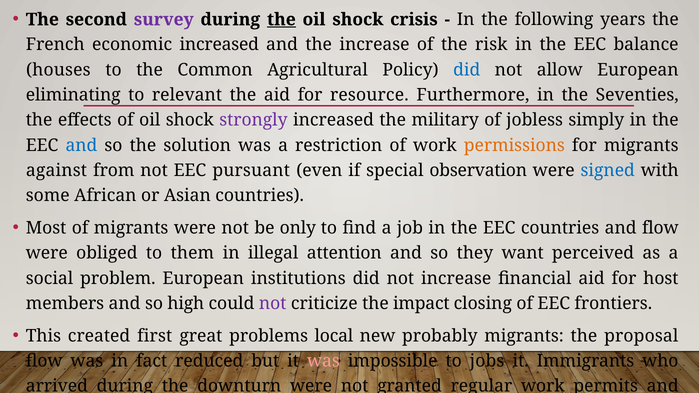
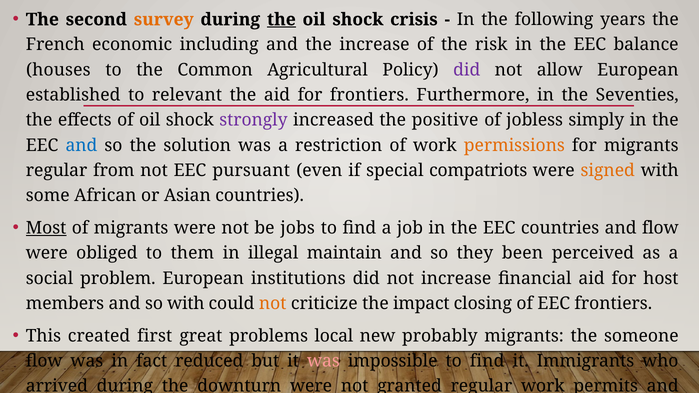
survey colour: purple -> orange
economic increased: increased -> including
did at (467, 70) colour: blue -> purple
eliminating: eliminating -> established
for resource: resource -> frontiers
military: military -> positive
against at (56, 170): against -> regular
observation: observation -> compatriots
signed colour: blue -> orange
Most underline: none -> present
only: only -> jobs
attention: attention -> maintain
want: want -> been
so high: high -> with
not at (273, 304) colour: purple -> orange
proposal: proposal -> someone
impossible to jobs: jobs -> find
